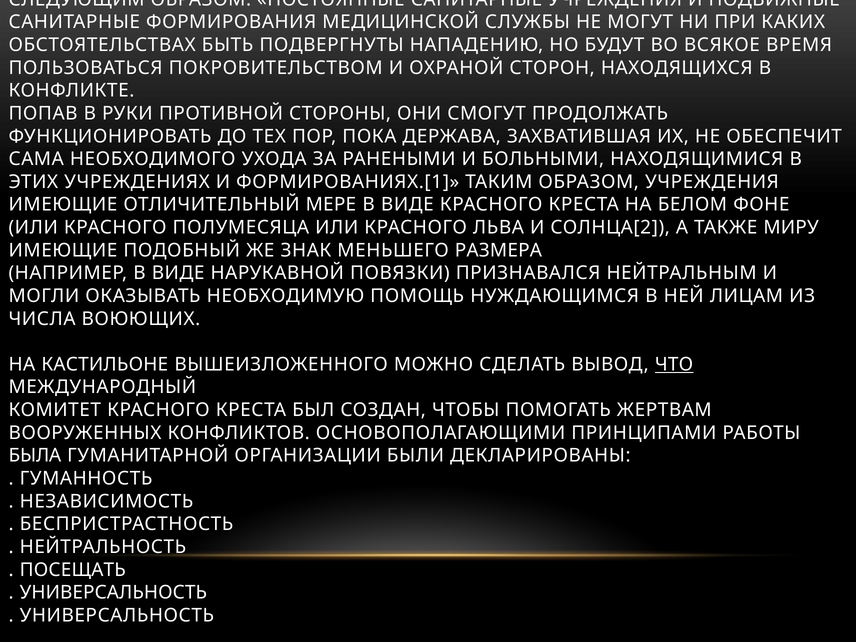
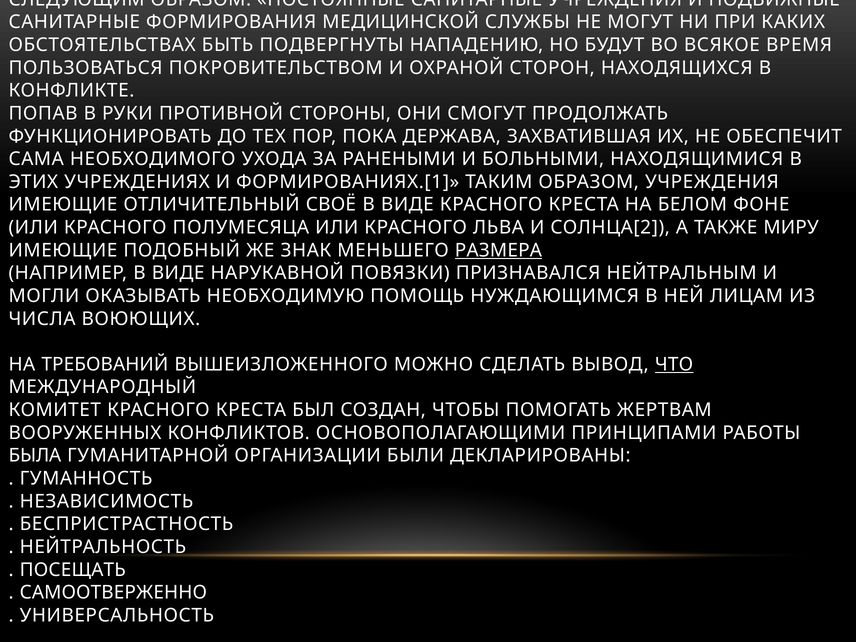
МЕРЕ: МЕРЕ -> СВОЁ
РАЗМЕРА underline: none -> present
КАСТИЛЬОНЕ: КАСТИЛЬОНЕ -> ТРЕБОВАНИЙ
УНИВЕРСАЛЬНОСТЬ at (113, 593): УНИВЕРСАЛЬНОСТЬ -> САМООТВЕРЖЕННО
